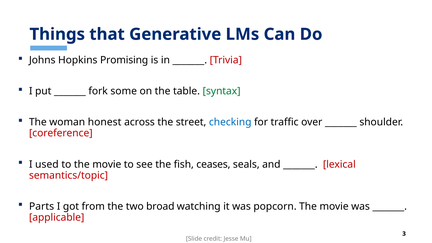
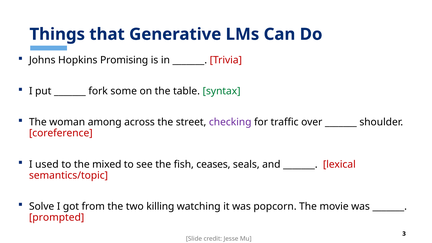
honest: honest -> among
checking colour: blue -> purple
to the movie: movie -> mixed
Parts: Parts -> Solve
broad: broad -> killing
applicable: applicable -> prompted
